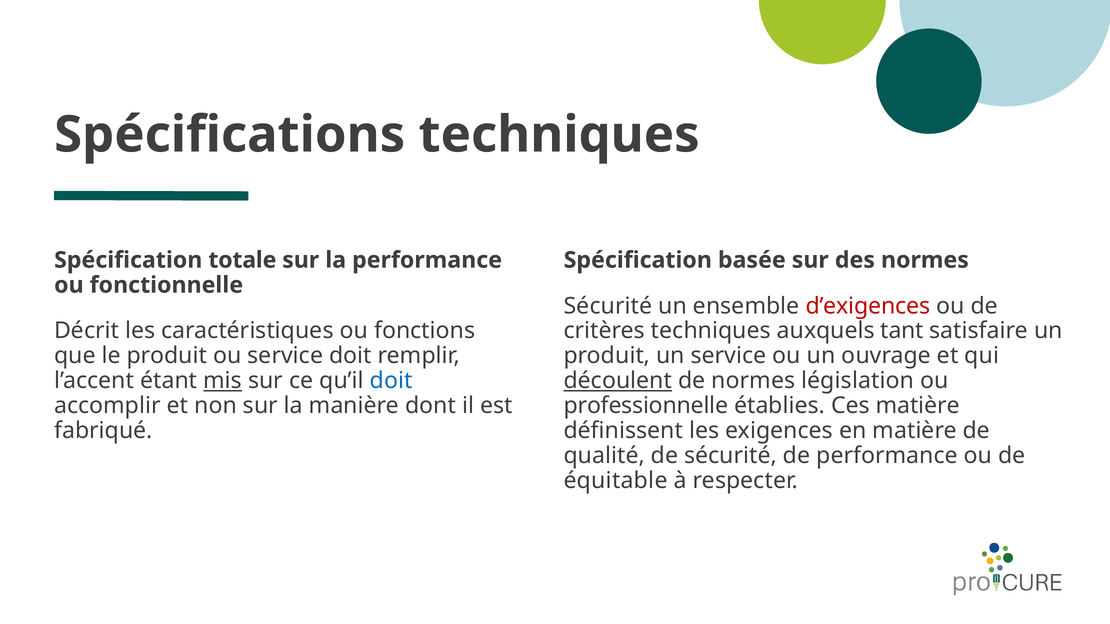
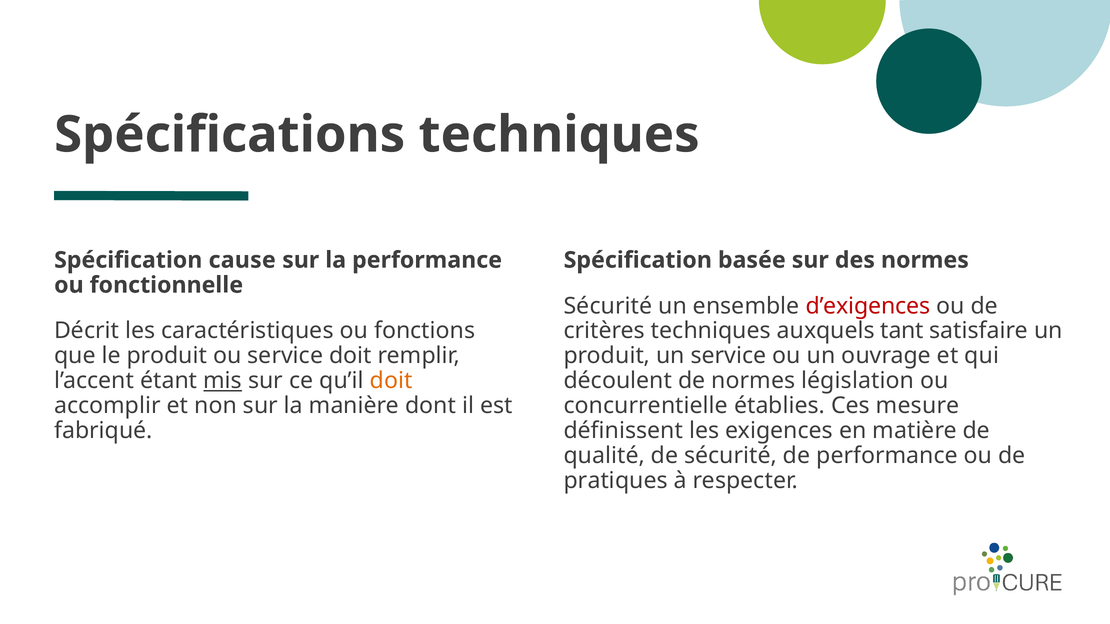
totale: totale -> cause
doit at (391, 381) colour: blue -> orange
découlent underline: present -> none
professionnelle: professionnelle -> concurrentielle
Ces matière: matière -> mesure
équitable: équitable -> pratiques
